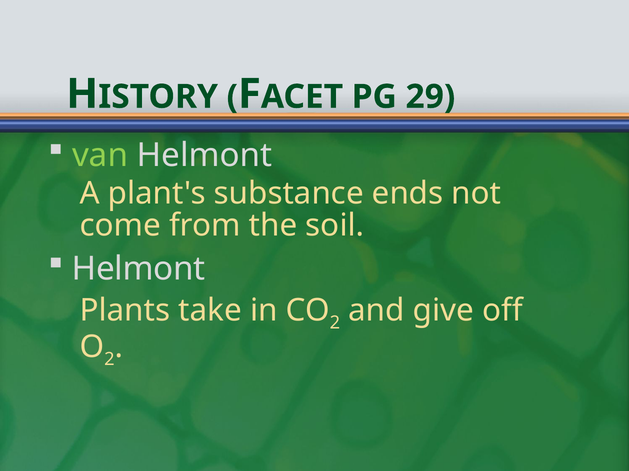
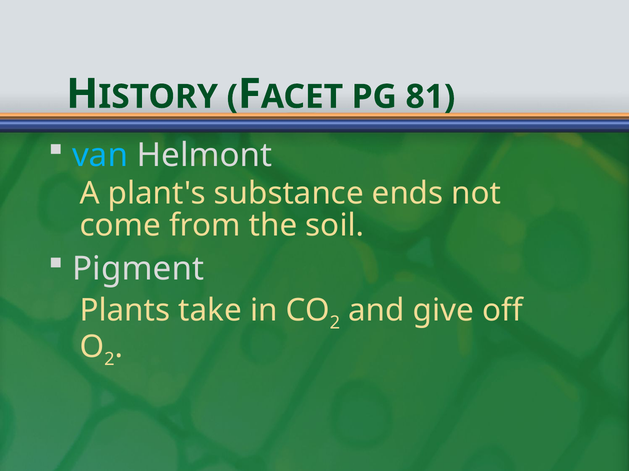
29: 29 -> 81
van colour: light green -> light blue
Helmont at (139, 269): Helmont -> Pigment
